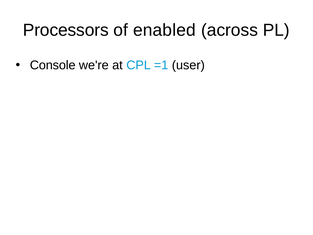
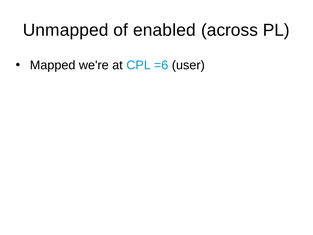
Processors: Processors -> Unmapped
Console: Console -> Mapped
=1: =1 -> =6
